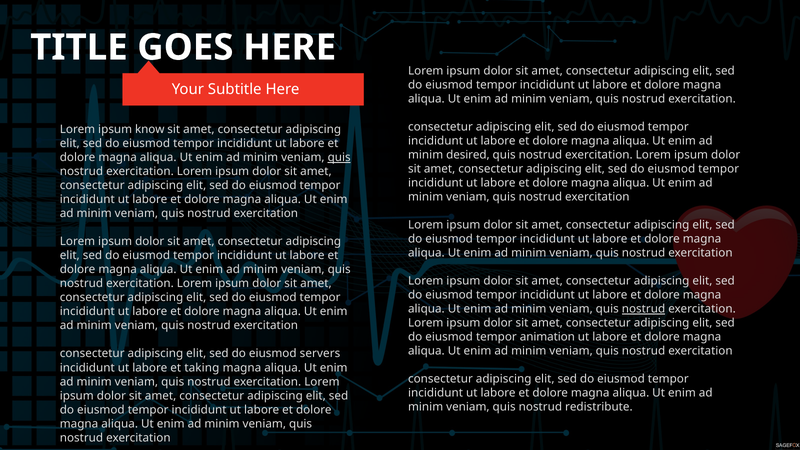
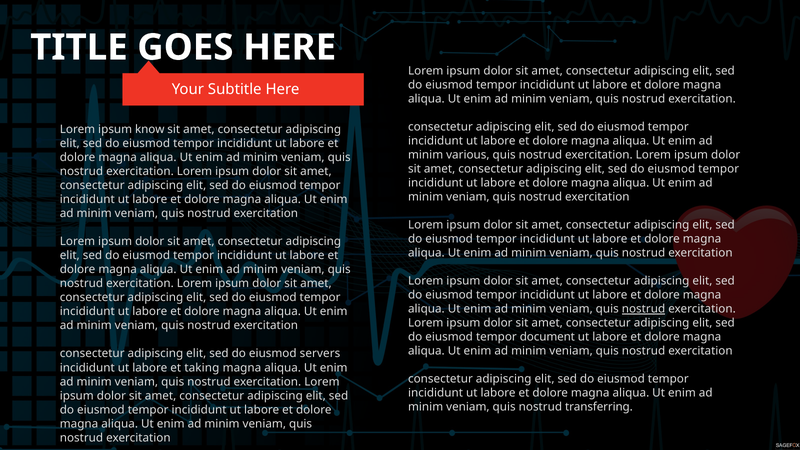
desired: desired -> various
quis at (339, 158) underline: present -> none
animation: animation -> document
redistribute: redistribute -> transferring
